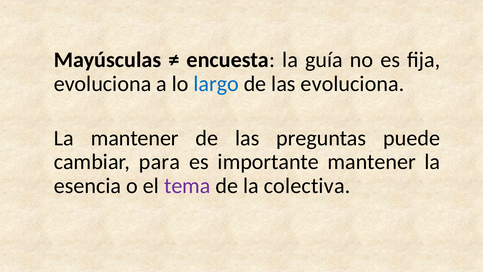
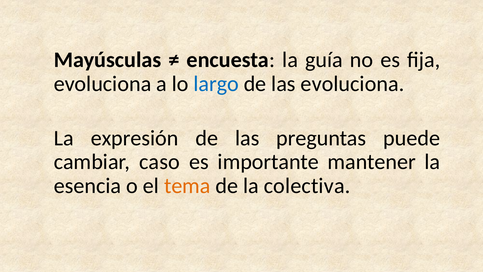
La mantener: mantener -> expresión
para: para -> caso
tema colour: purple -> orange
